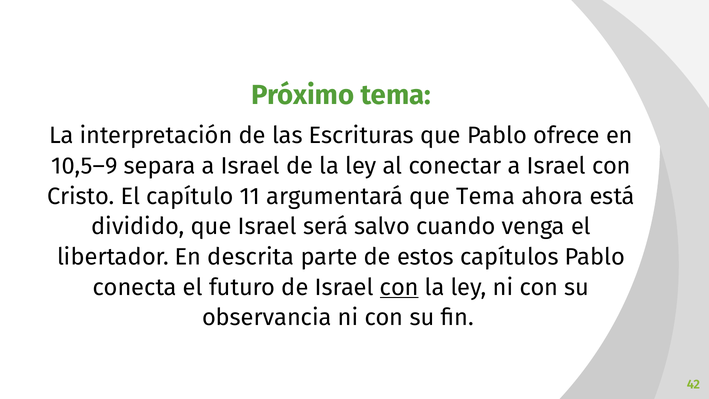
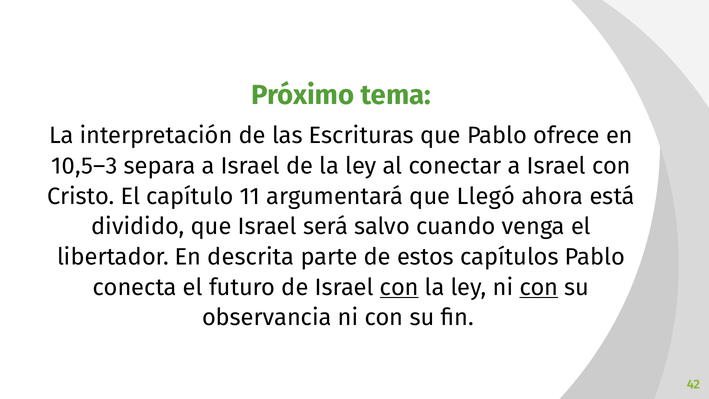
10,5–9: 10,5–9 -> 10,5–3
que Tema: Tema -> Llegó
con at (539, 287) underline: none -> present
